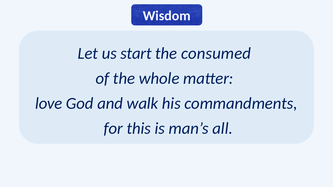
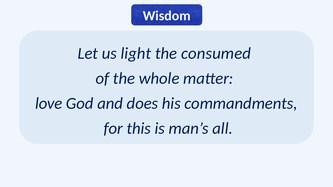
start: start -> light
walk: walk -> does
